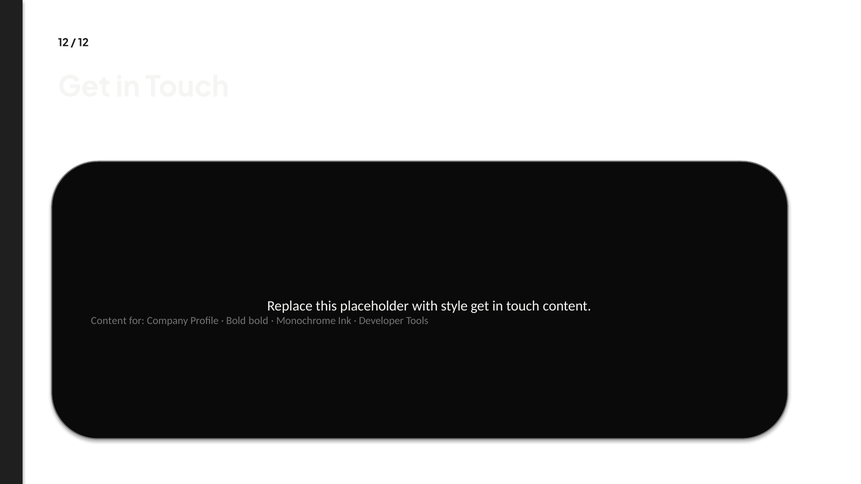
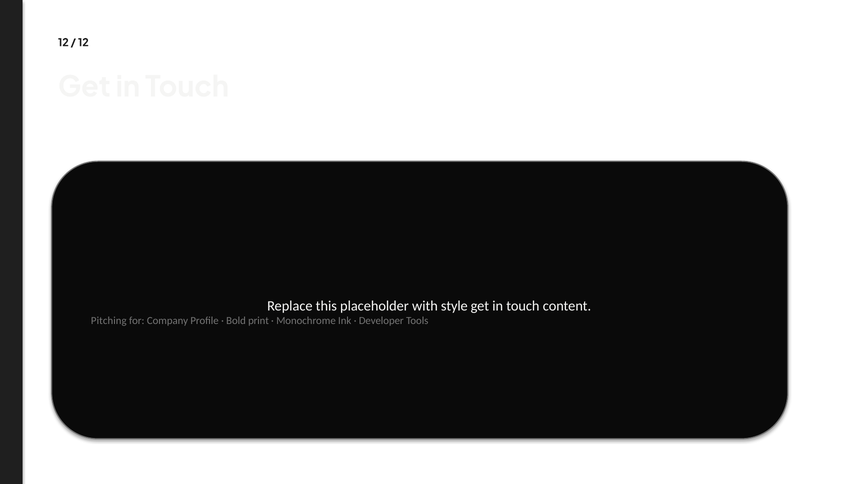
Content at (109, 321): Content -> Pitching
Bold bold: bold -> print
